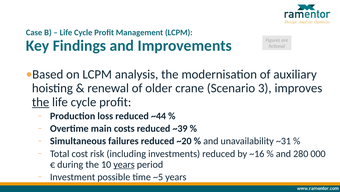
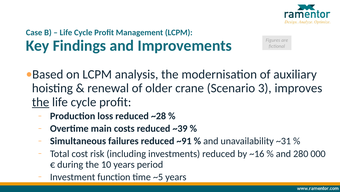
~44: ~44 -> ~28
~20: ~20 -> ~91
years at (124, 164) underline: present -> none
possible: possible -> function
